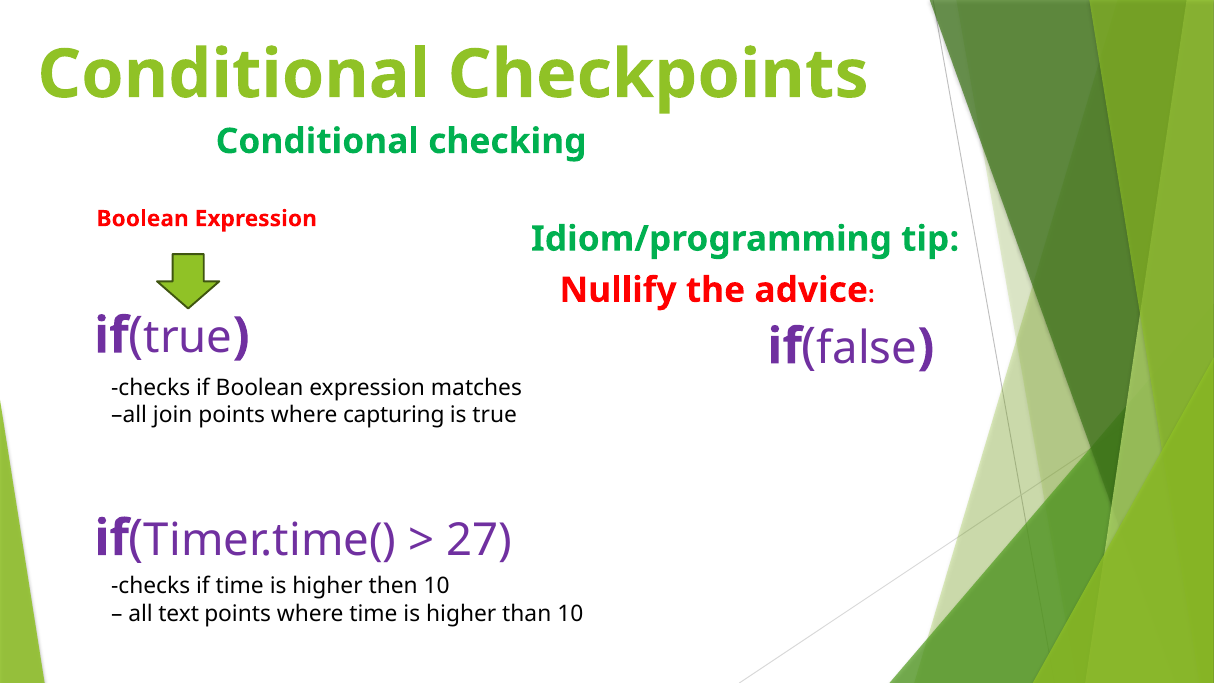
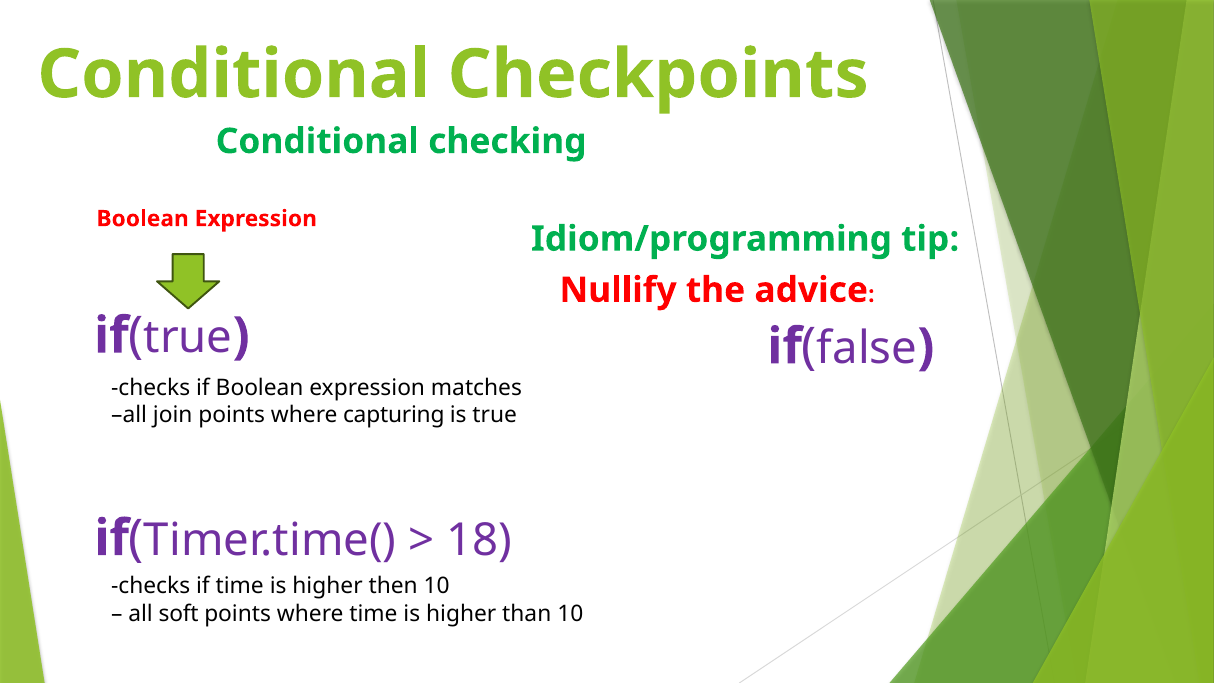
27: 27 -> 18
text: text -> soft
